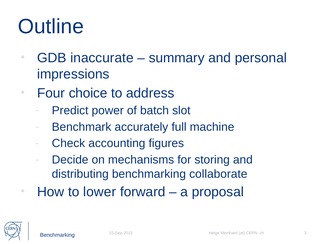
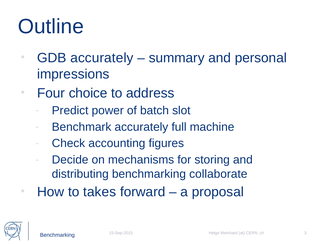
GDB inaccurate: inaccurate -> accurately
lower: lower -> takes
